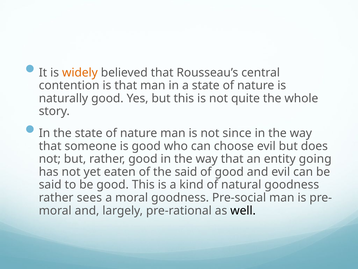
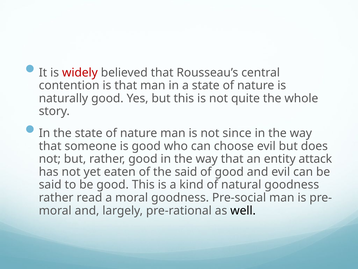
widely colour: orange -> red
going: going -> attack
sees: sees -> read
